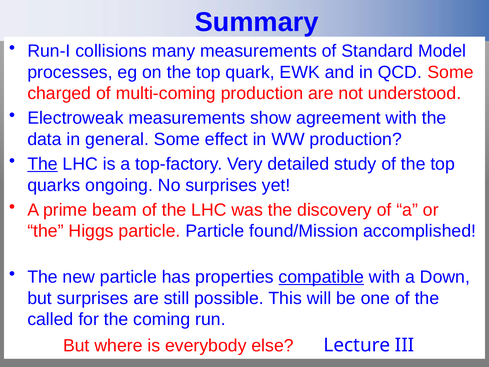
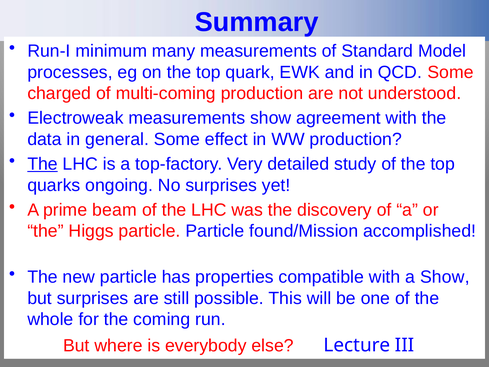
collisions: collisions -> minimum
compatible underline: present -> none
a Down: Down -> Show
called: called -> whole
